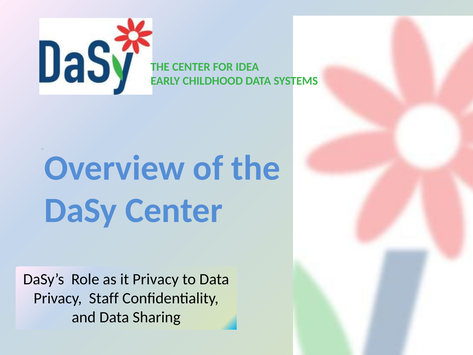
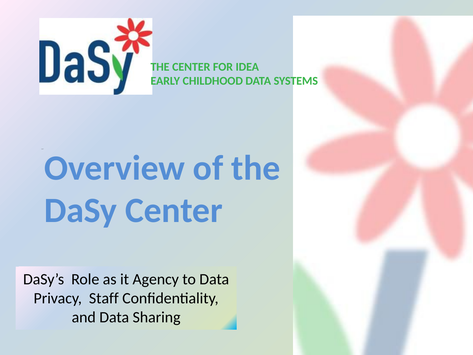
it Privacy: Privacy -> Agency
